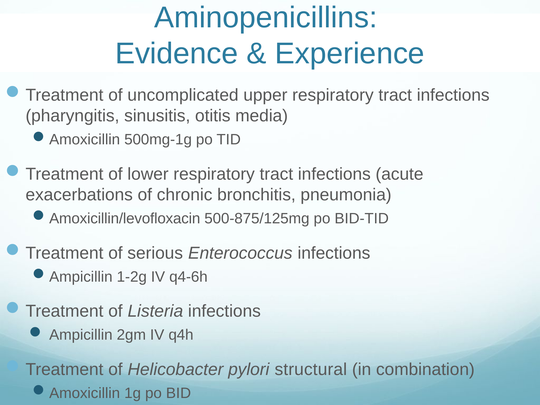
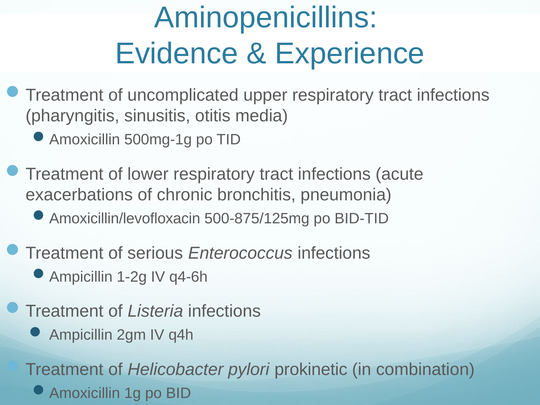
structural: structural -> prokinetic
